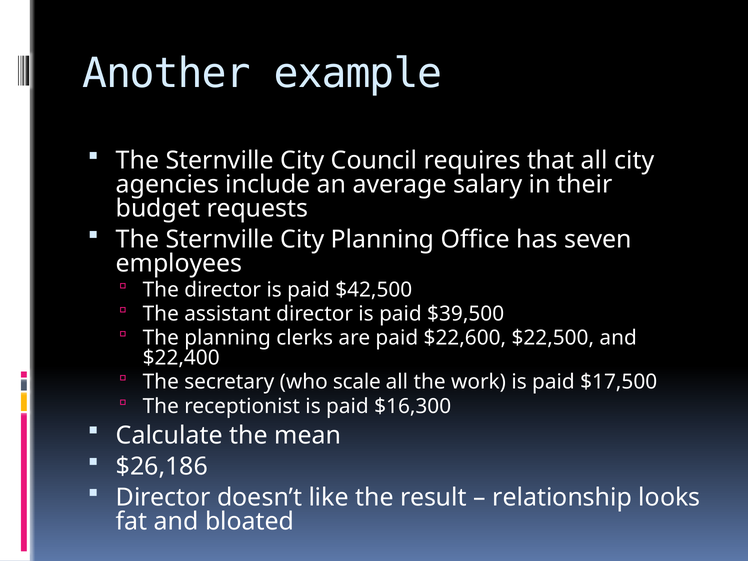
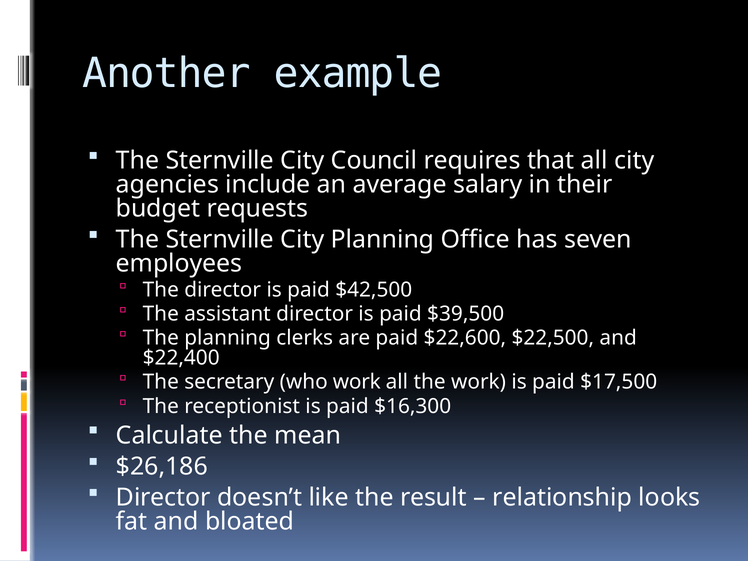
who scale: scale -> work
